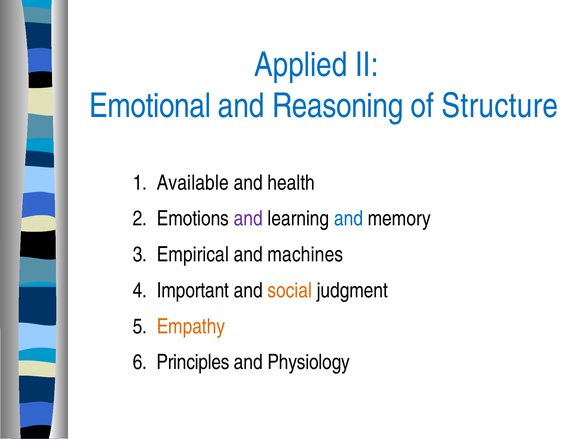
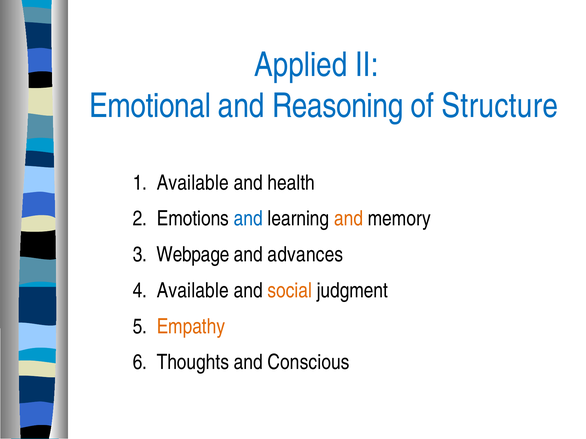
and at (248, 219) colour: purple -> blue
and at (349, 219) colour: blue -> orange
Empirical: Empirical -> Webpage
machines: machines -> advances
4 Important: Important -> Available
Principles: Principles -> Thoughts
Physiology: Physiology -> Conscious
